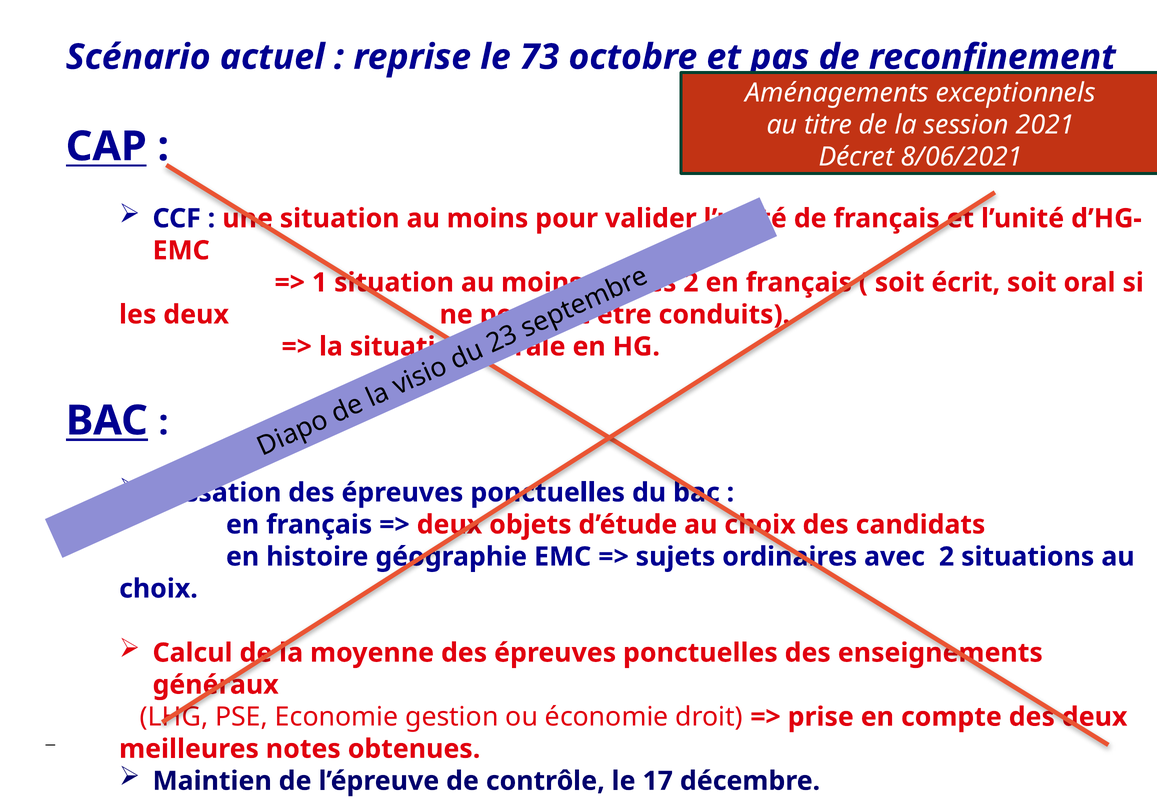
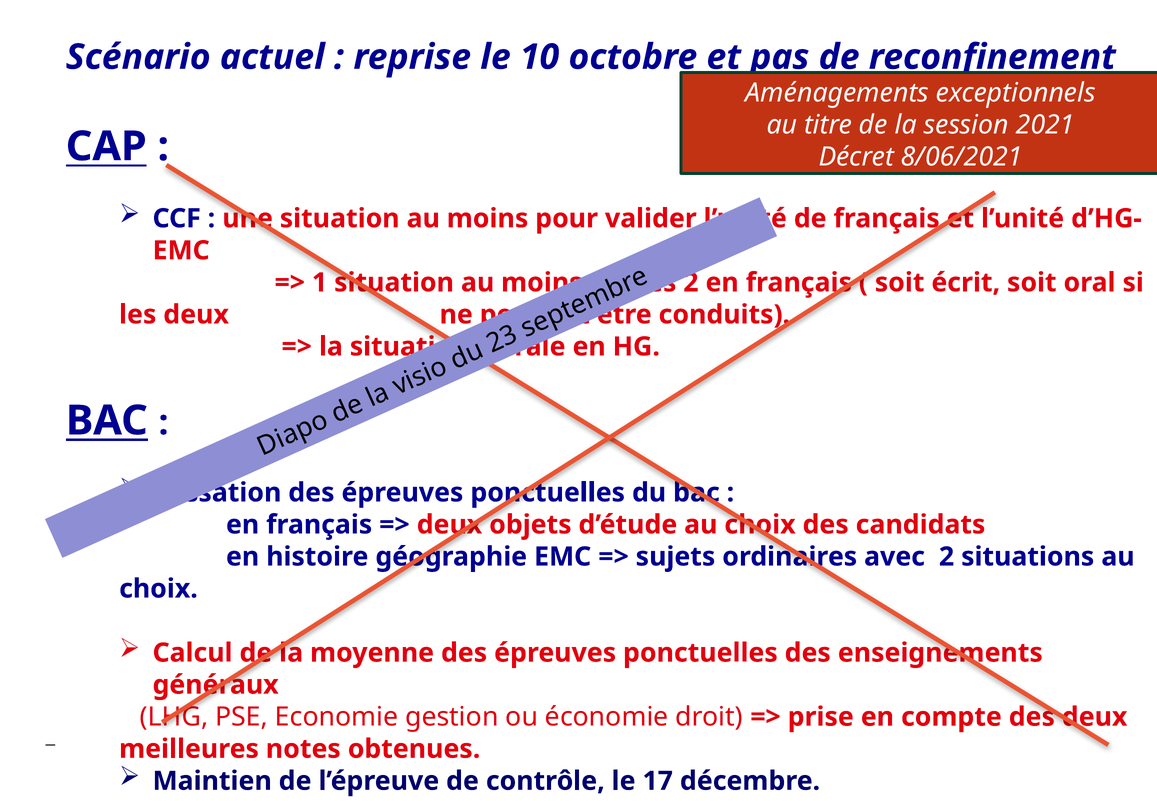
73: 73 -> 10
